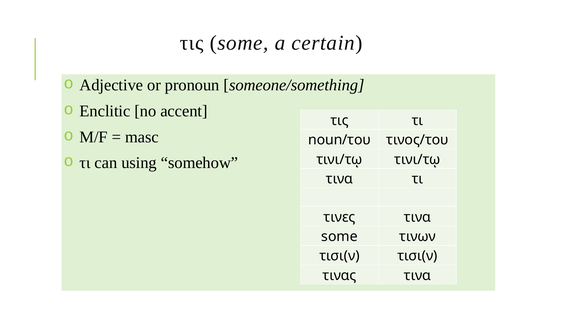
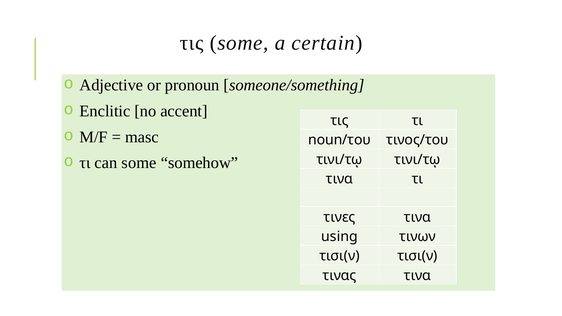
can using: using -> some
some at (339, 237): some -> using
